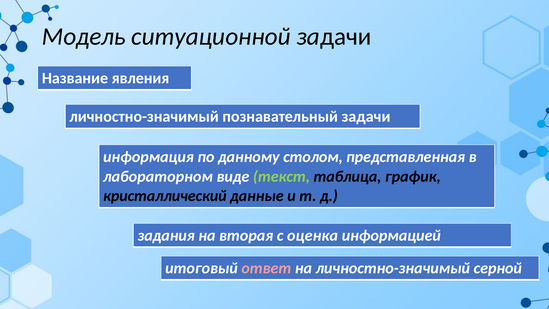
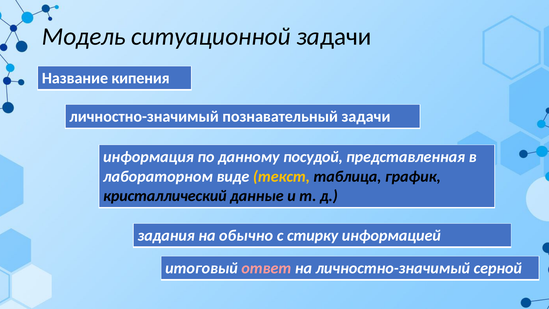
явления: явления -> кипения
столом: столом -> посудой
текст colour: light green -> yellow
вторая: вторая -> обычно
оценка: оценка -> стирку
